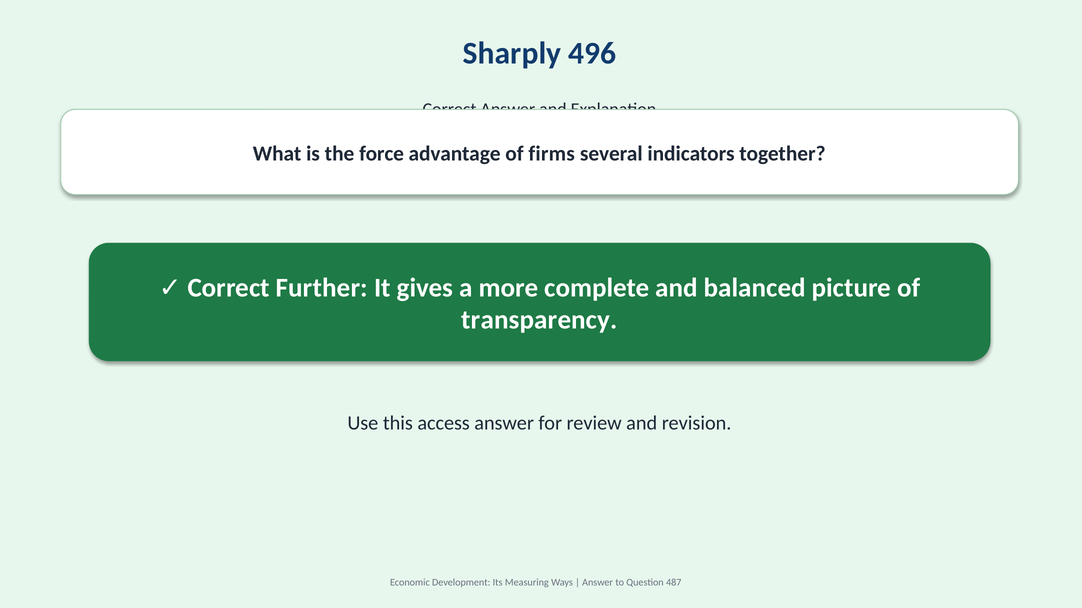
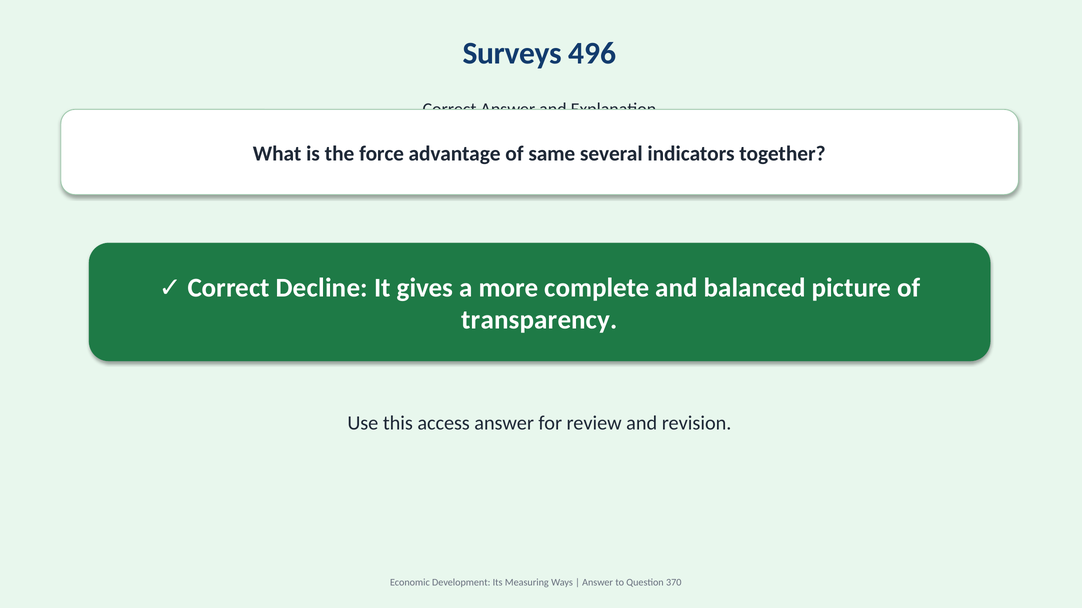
Sharply: Sharply -> Surveys
firms: firms -> same
Further: Further -> Decline
487: 487 -> 370
